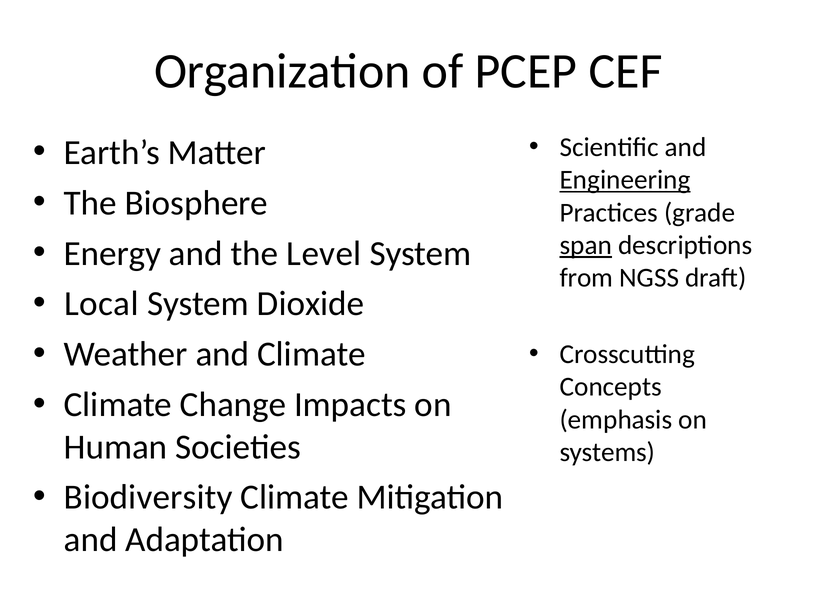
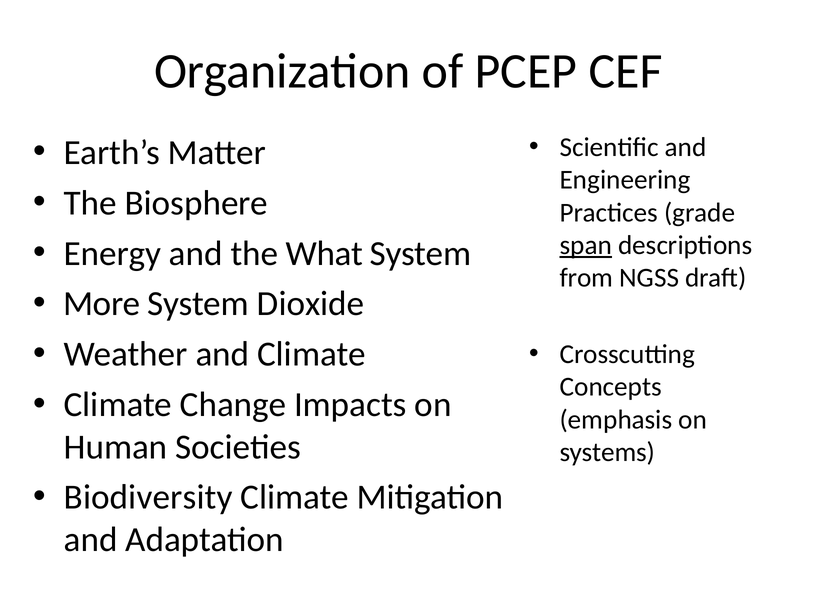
Engineering underline: present -> none
Level: Level -> What
Local: Local -> More
